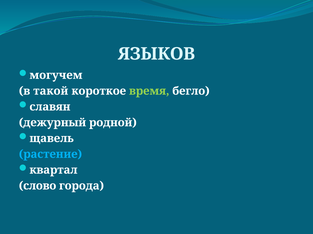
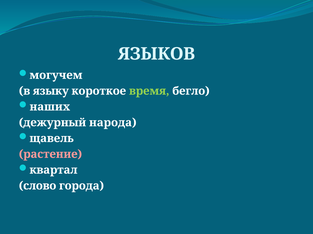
такой: такой -> языку
славян: славян -> наших
родной: родной -> народа
растение colour: light blue -> pink
